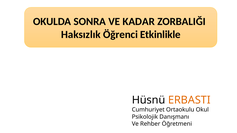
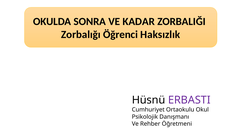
Haksızlık: Haksızlık -> Zorbalığı
Etkinlikle: Etkinlikle -> Haksızlık
ERBASTI colour: orange -> purple
